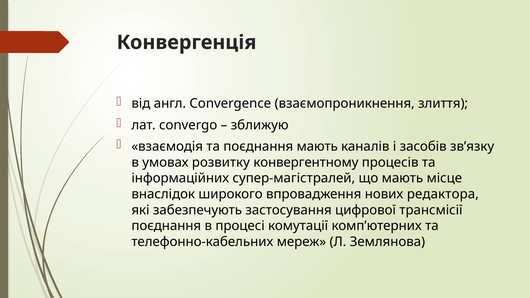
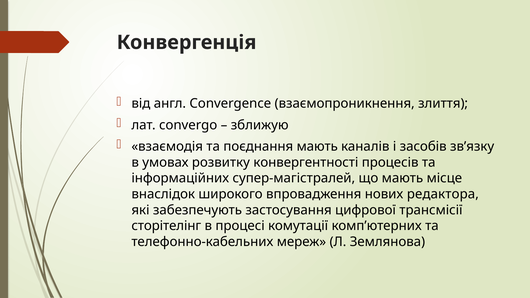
конвергентному: конвергентному -> конвергентності
поєднання at (166, 226): поєднання -> сторітелінг
